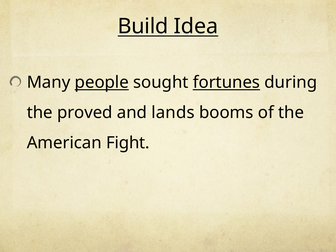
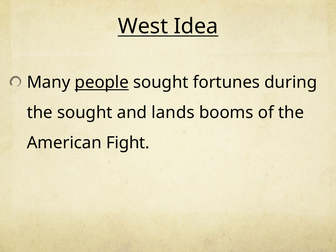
Build: Build -> West
fortunes underline: present -> none
the proved: proved -> sought
